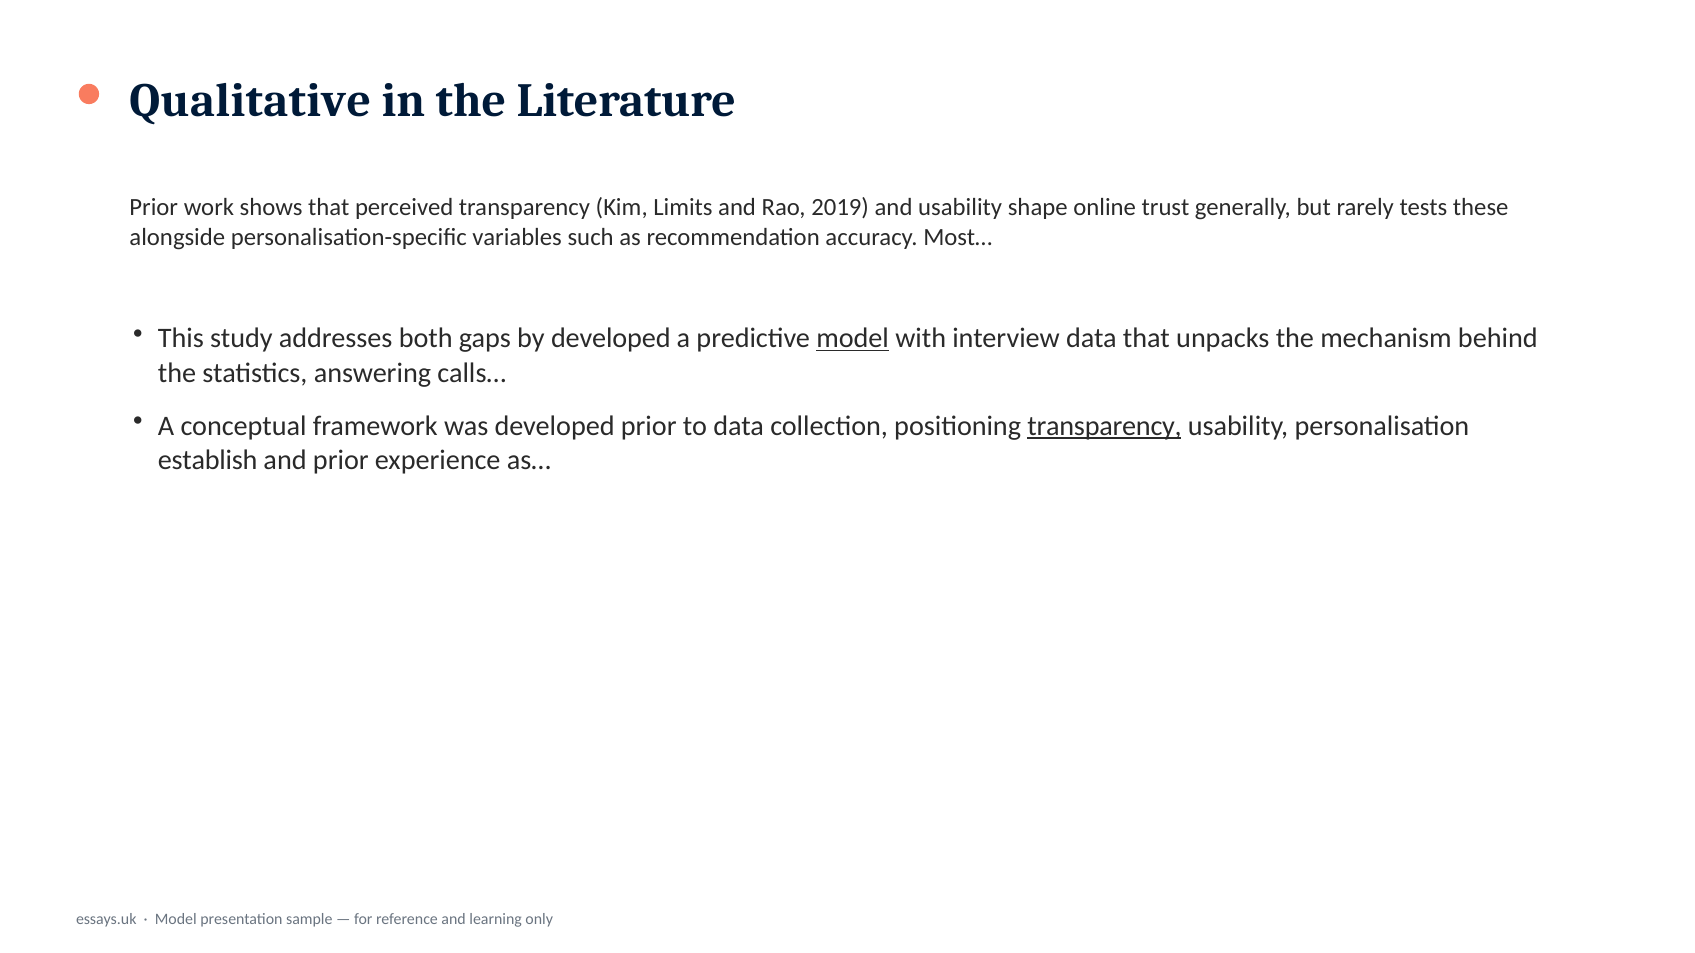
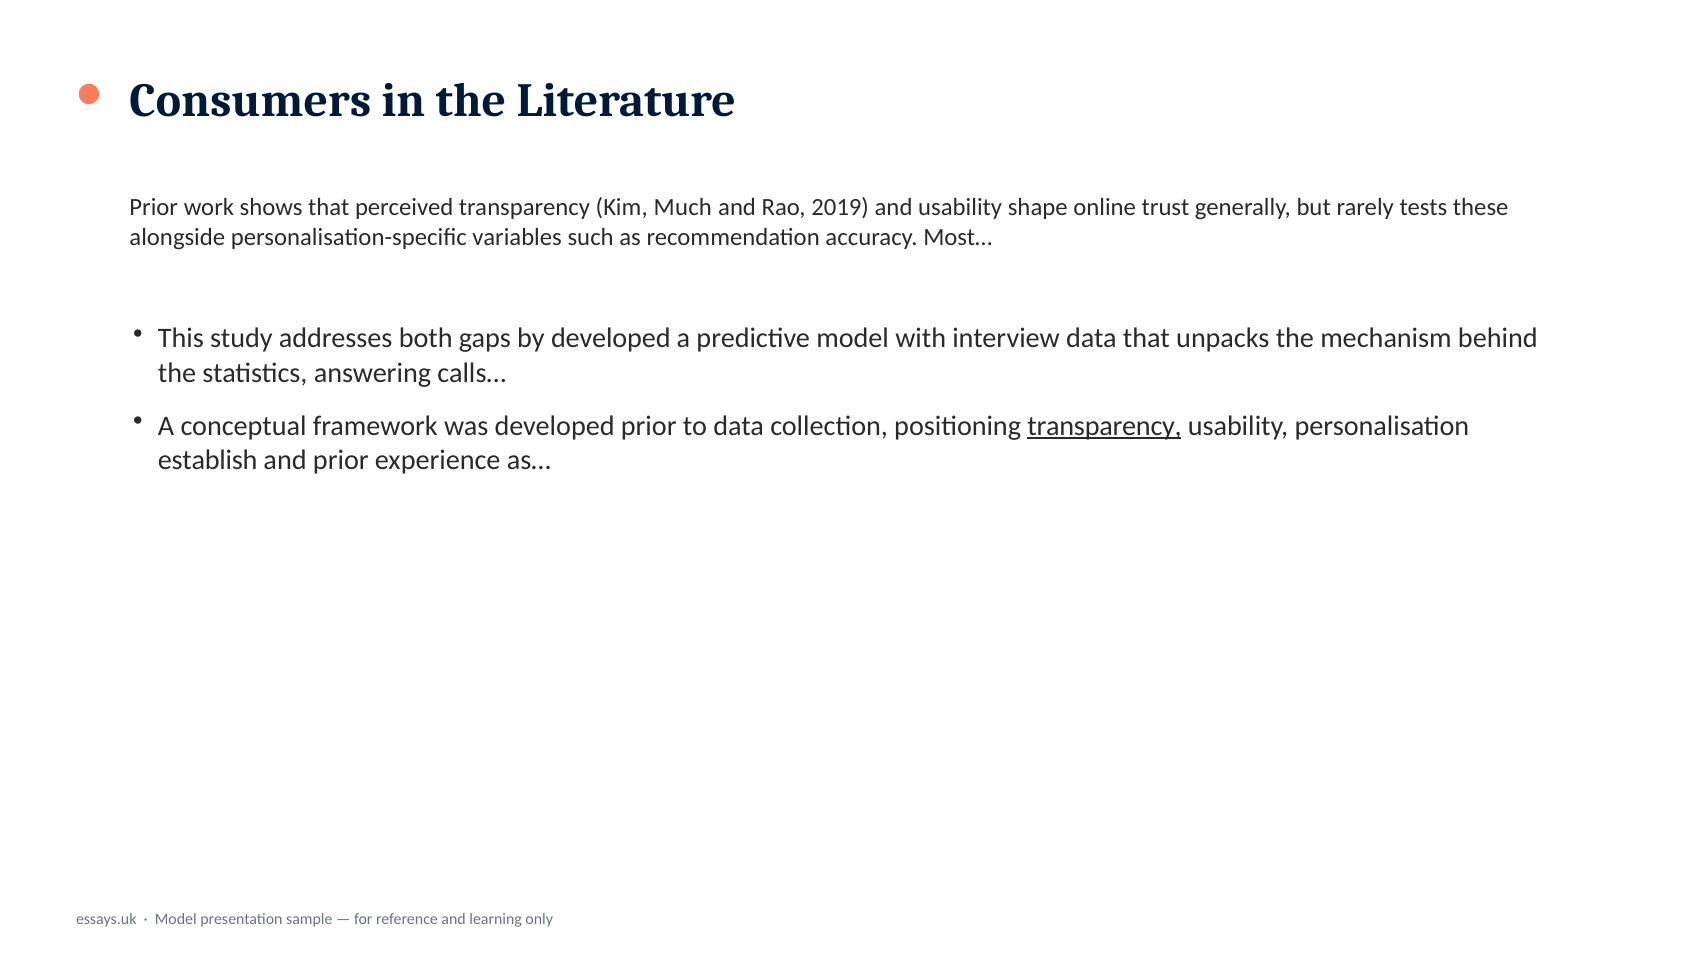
Qualitative: Qualitative -> Consumers
Limits: Limits -> Much
model at (853, 339) underline: present -> none
